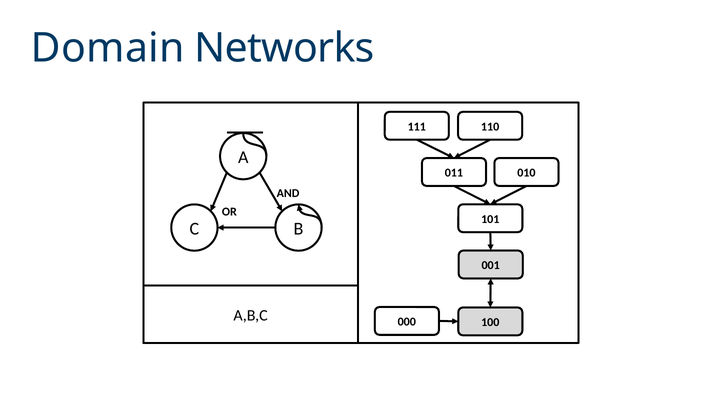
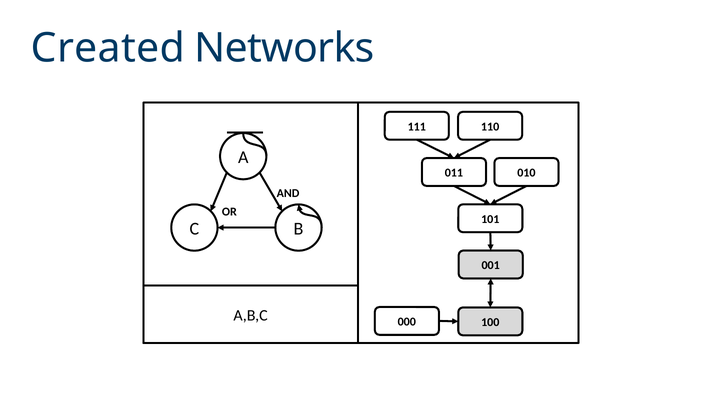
Domain: Domain -> Created
